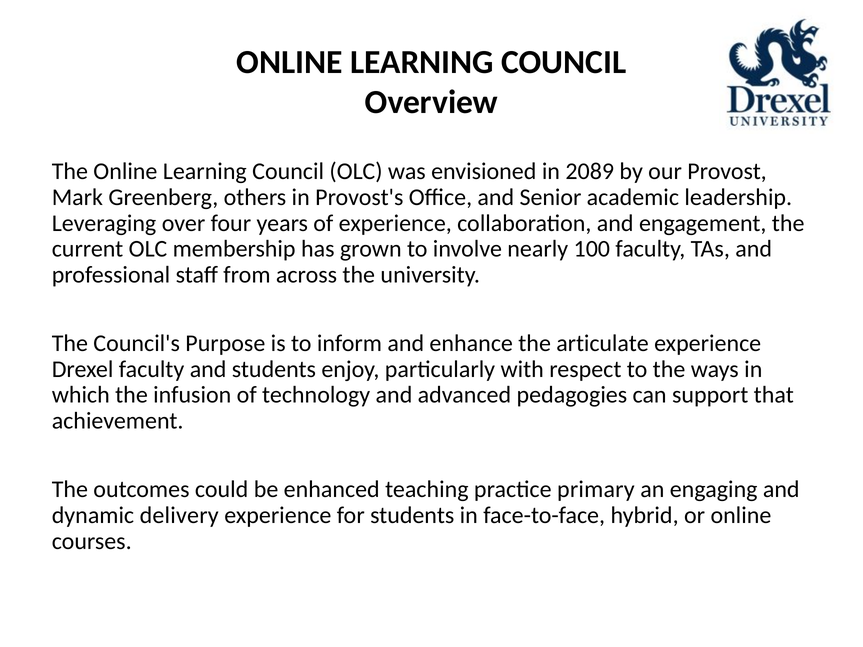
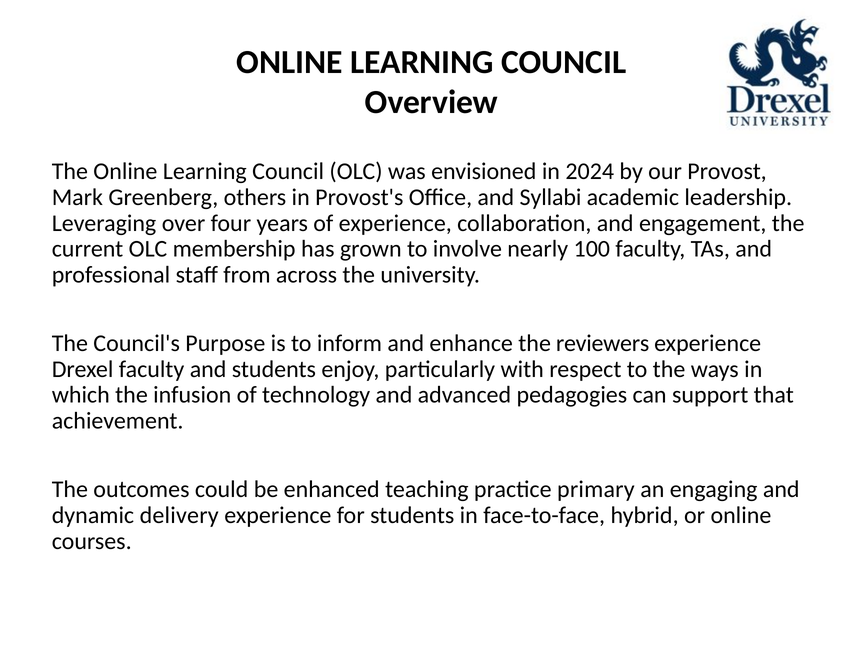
2089: 2089 -> 2024
Senior: Senior -> Syllabi
articulate: articulate -> reviewers
